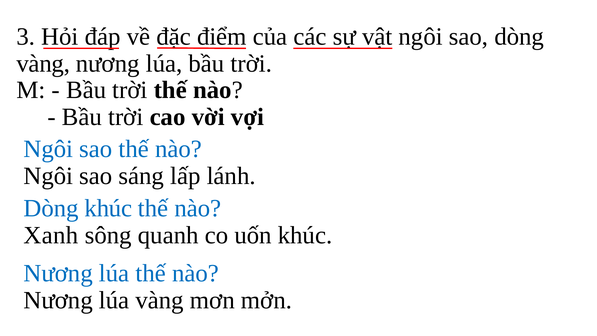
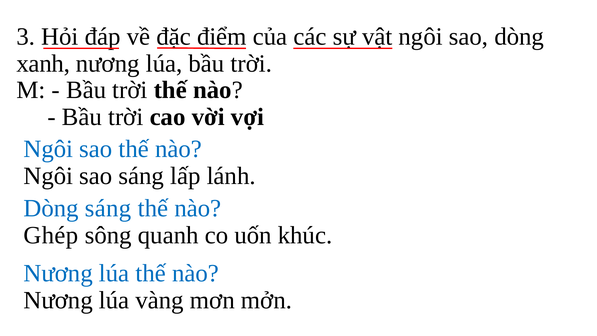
vàng at (43, 64): vàng -> xanh
Dòng khúc: khúc -> sáng
Xanh: Xanh -> Ghép
